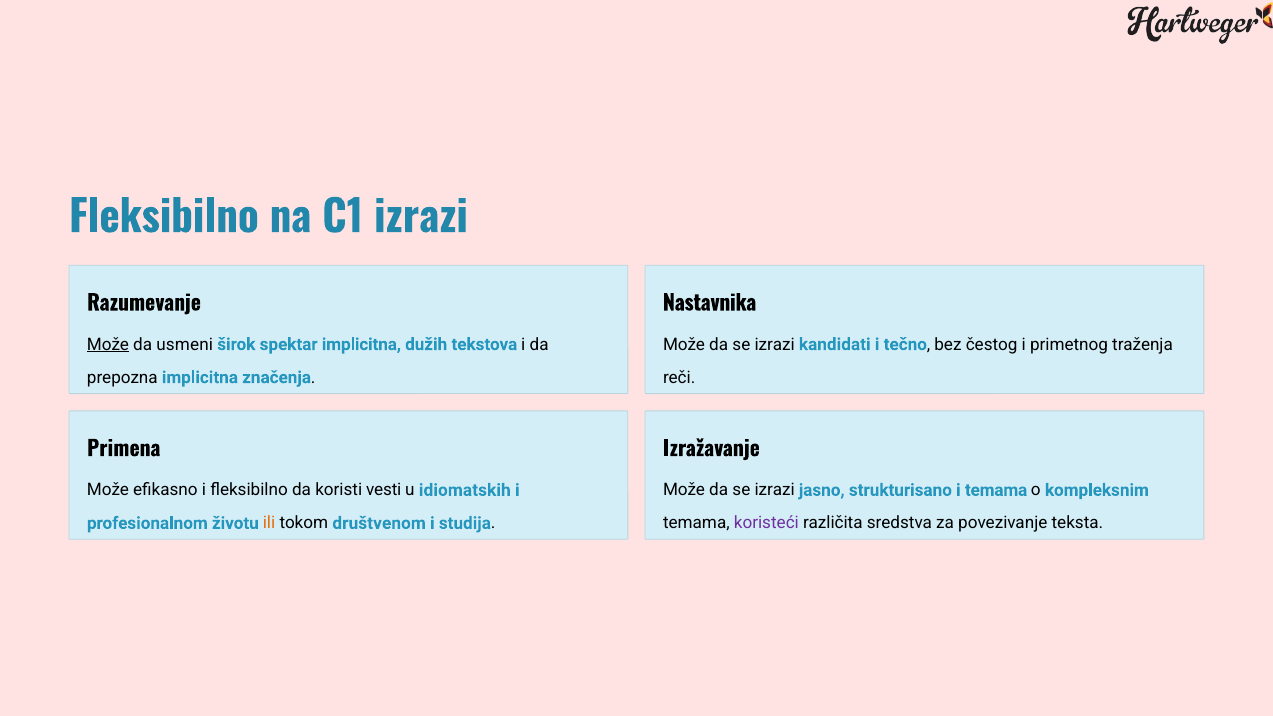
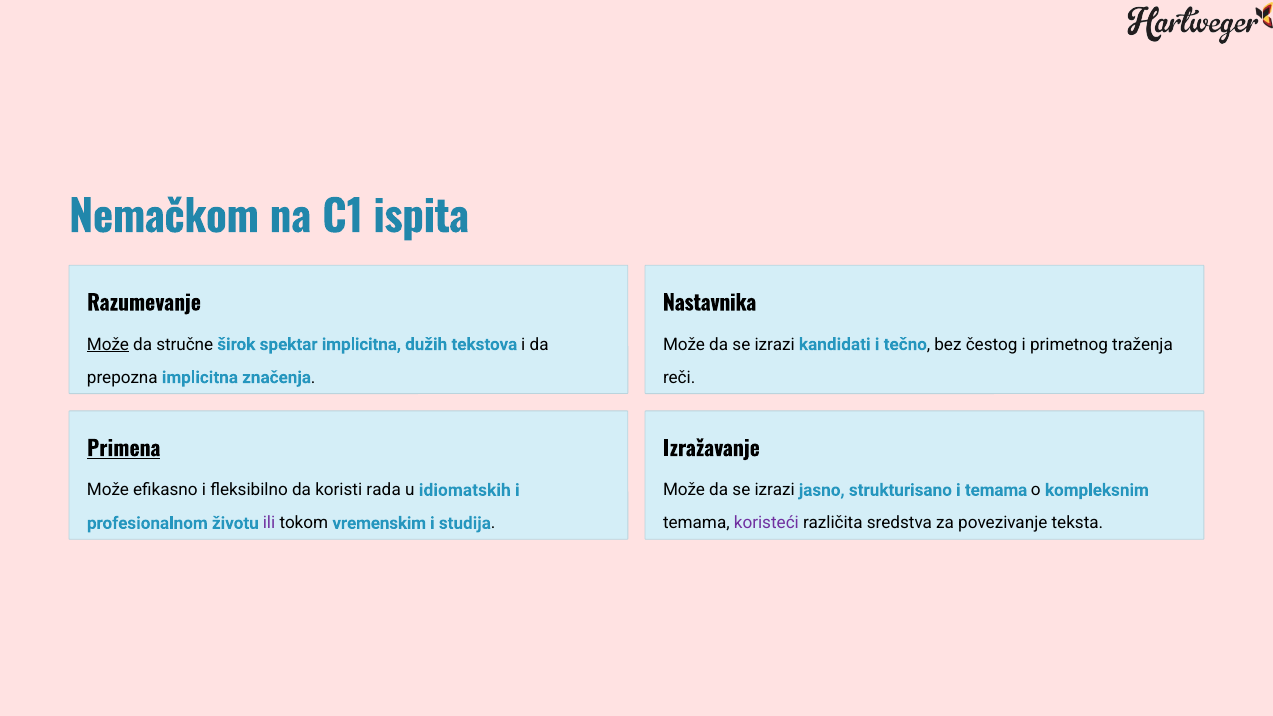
Fleksibilno at (164, 218): Fleksibilno -> Nemačkom
C1 izrazi: izrazi -> ispita
usmeni: usmeni -> stručne
Primena underline: none -> present
vesti: vesti -> rada
ili colour: orange -> purple
društvenom: društvenom -> vremenskim
